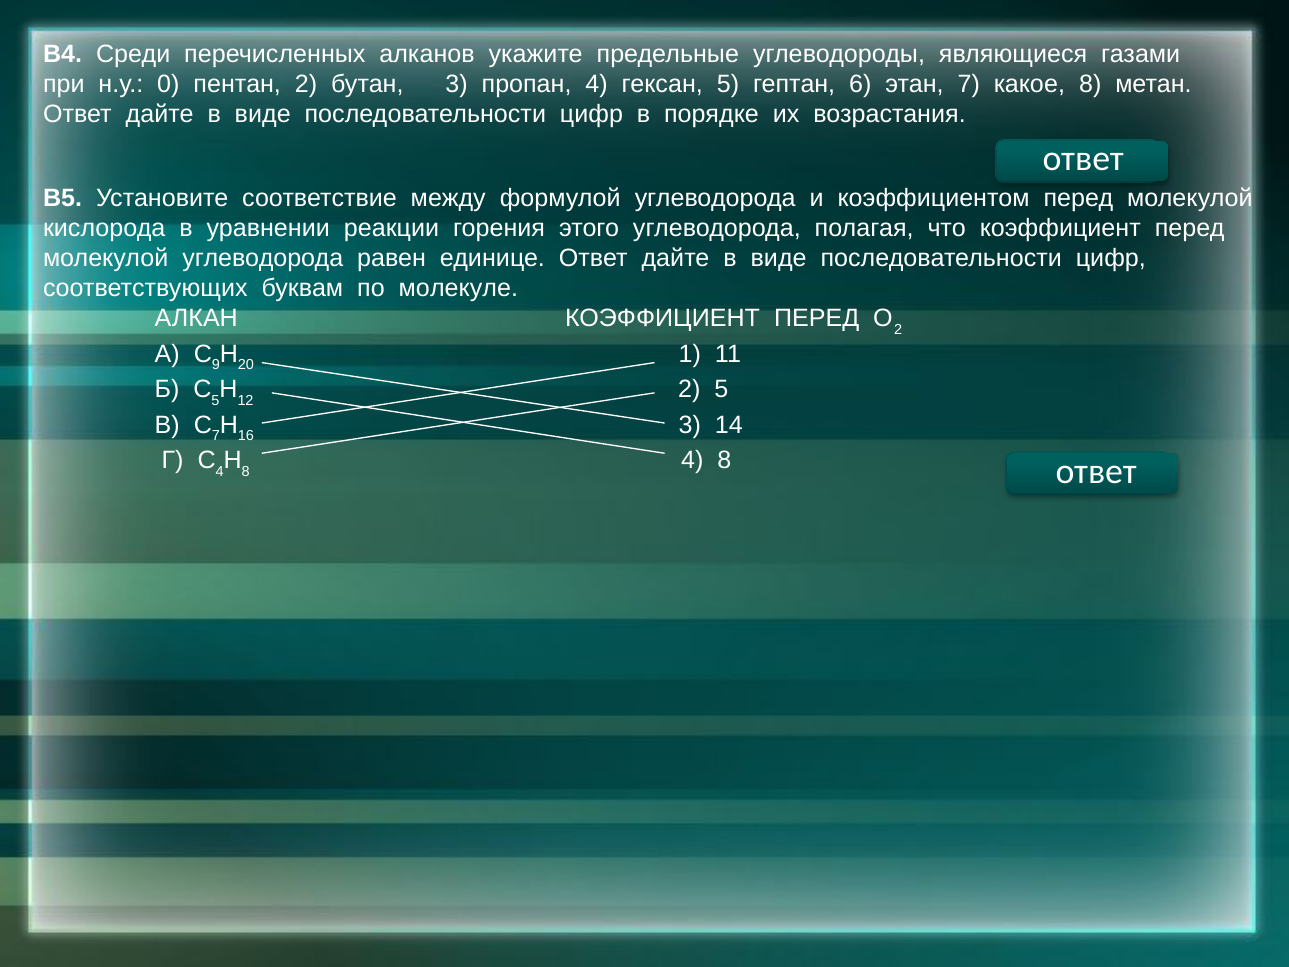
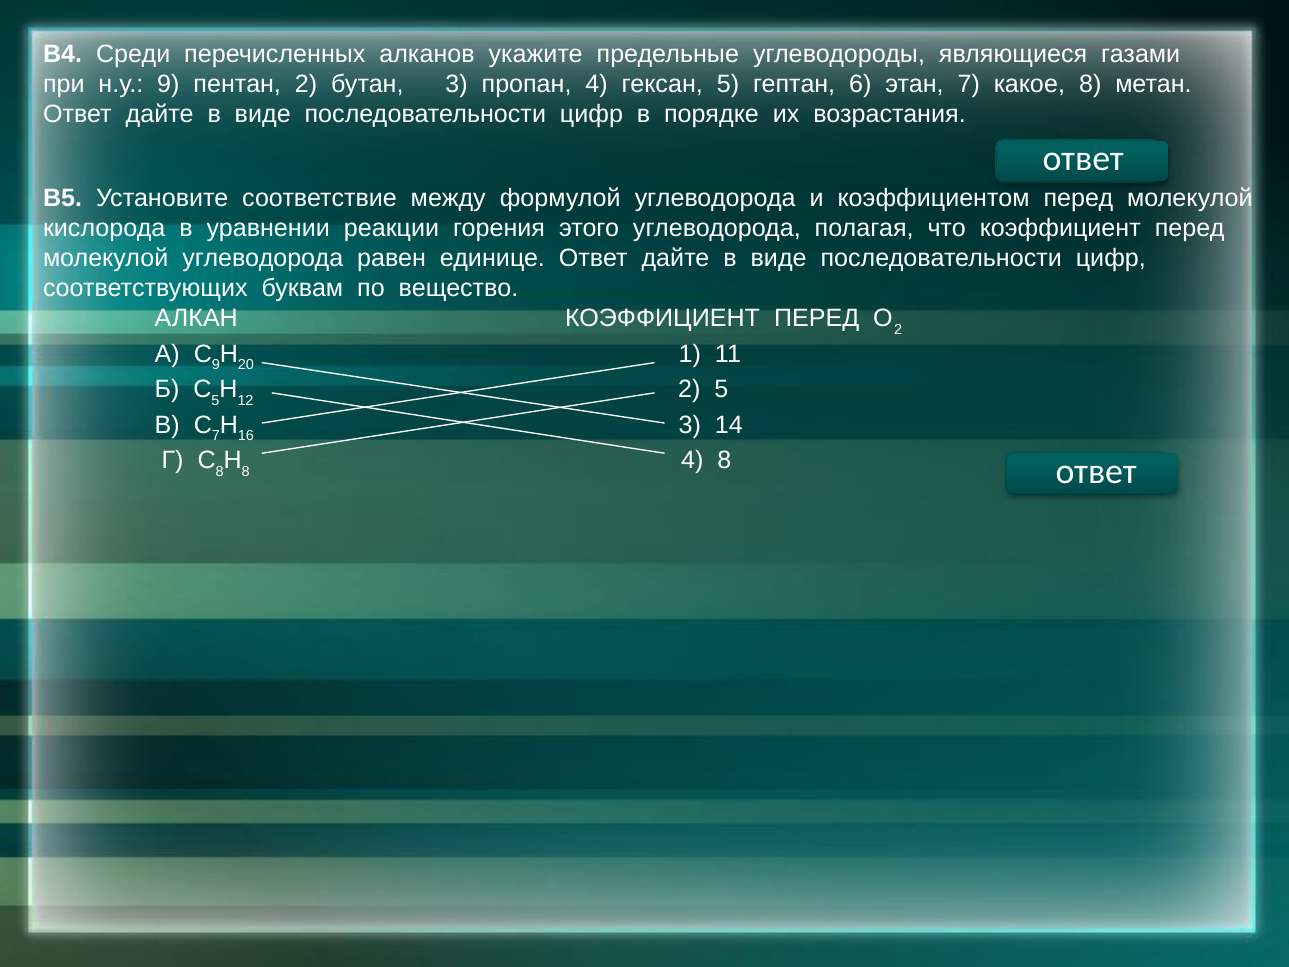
н.у 0: 0 -> 9
молекуле: молекуле -> вещество
4 at (220, 471): 4 -> 8
